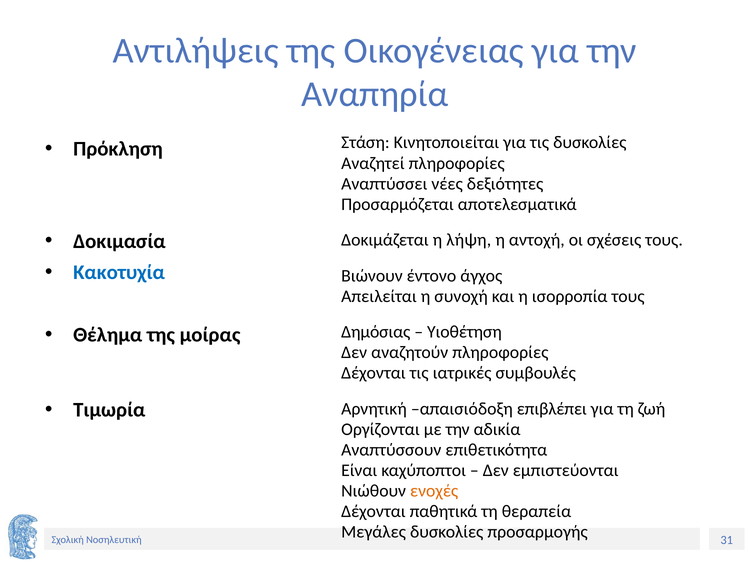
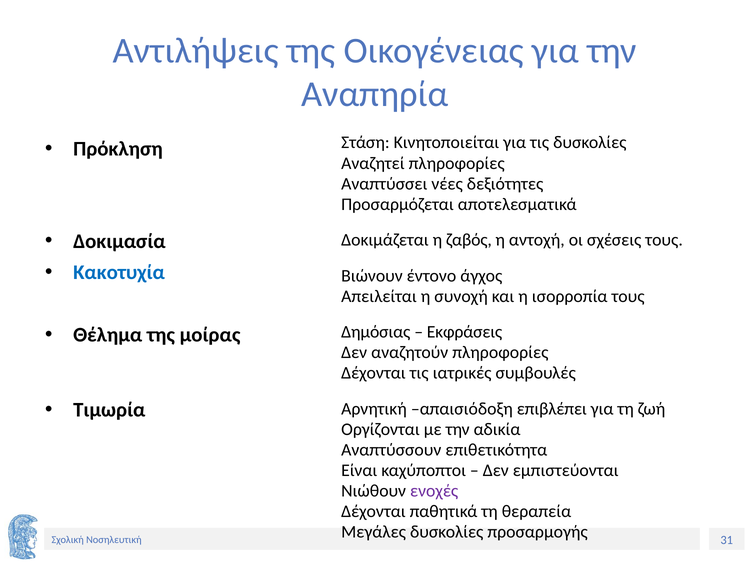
λήψη: λήψη -> ζαβός
Υιοθέτηση: Υιοθέτηση -> Εκφράσεις
ενοχές colour: orange -> purple
